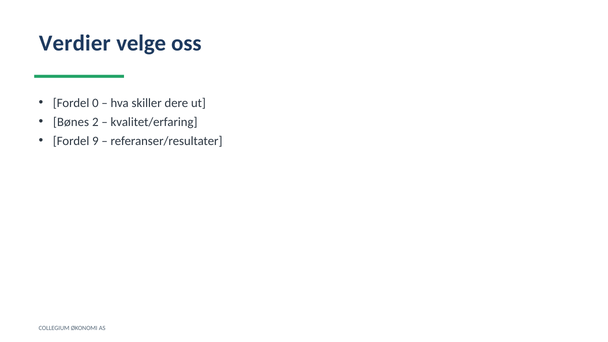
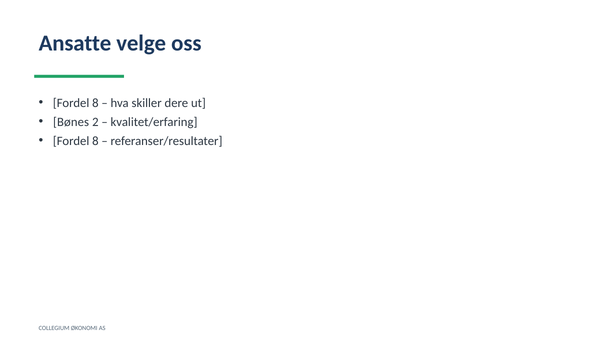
Verdier: Verdier -> Ansatte
0 at (95, 103): 0 -> 8
9 at (95, 141): 9 -> 8
